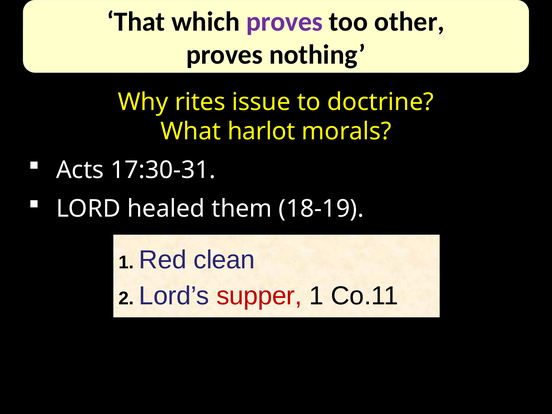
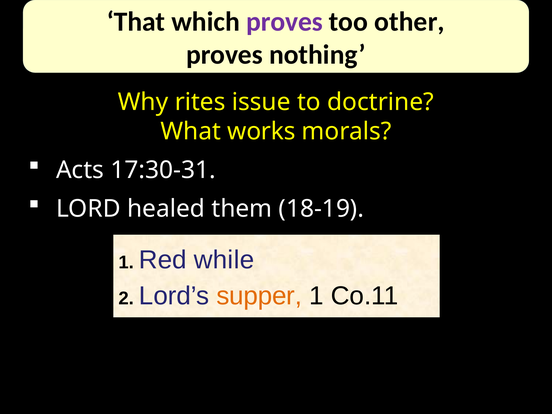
harlot: harlot -> works
clean: clean -> while
supper colour: red -> orange
